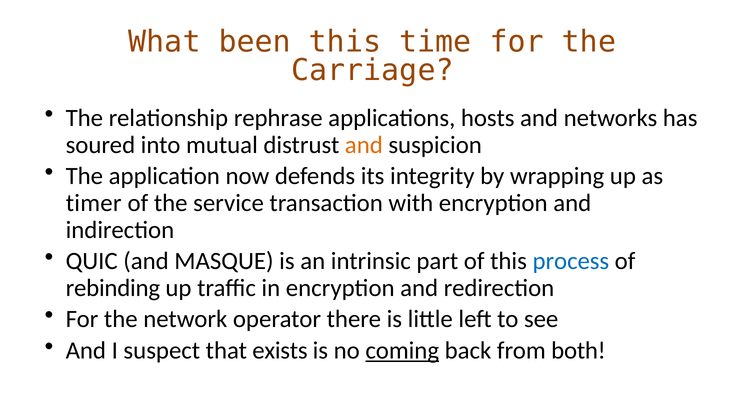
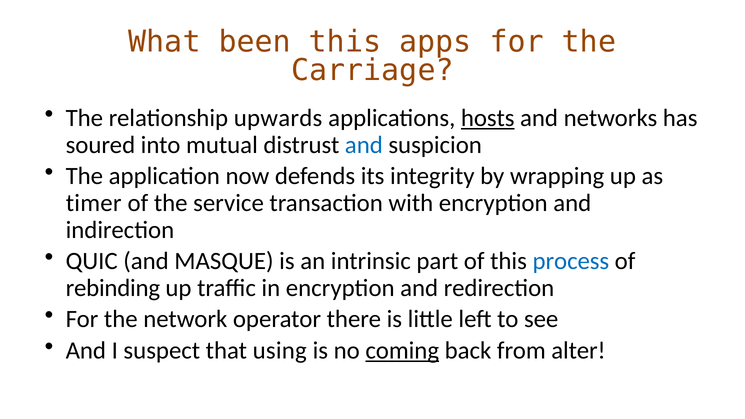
time: time -> apps
rephrase: rephrase -> upwards
hosts underline: none -> present
and at (364, 145) colour: orange -> blue
exists: exists -> using
both: both -> alter
